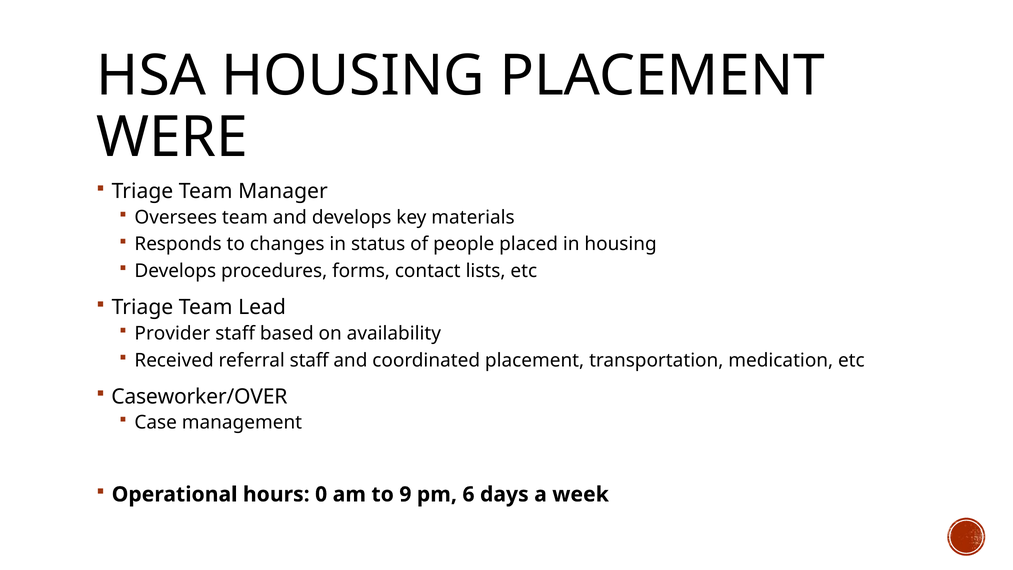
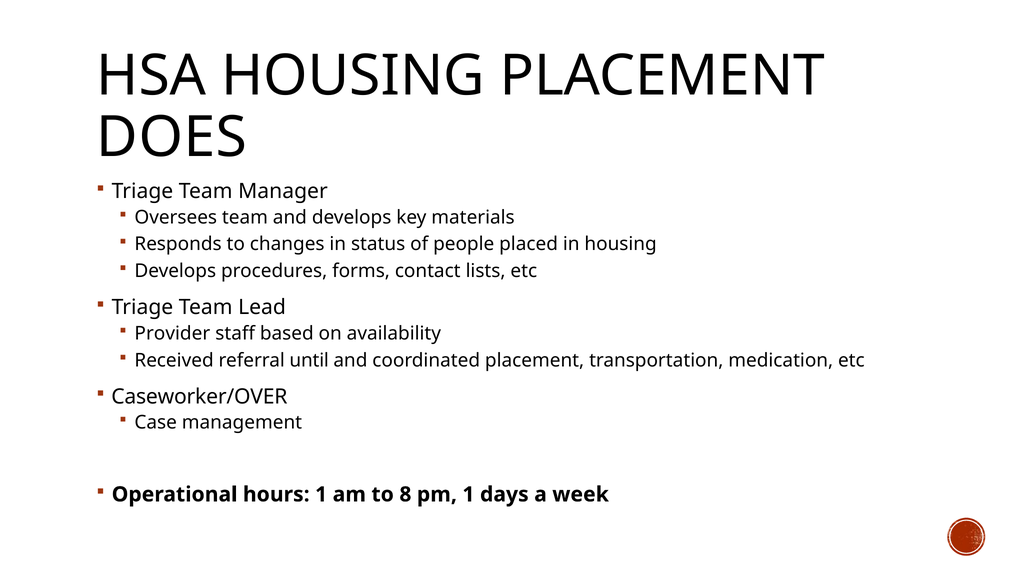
WERE: WERE -> DOES
referral staff: staff -> until
hours 0: 0 -> 1
9: 9 -> 8
pm 6: 6 -> 1
